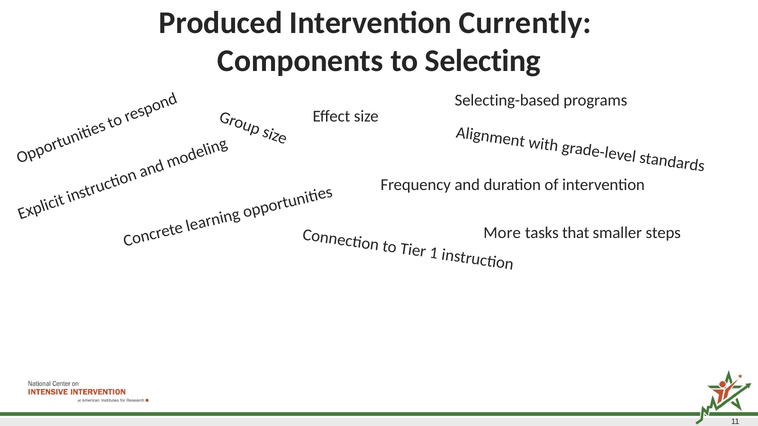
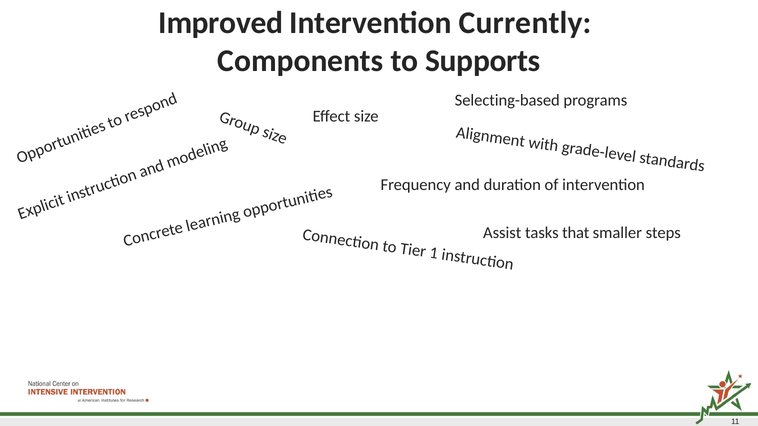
Produced: Produced -> Improved
Selecting: Selecting -> Supports
More: More -> Assist
